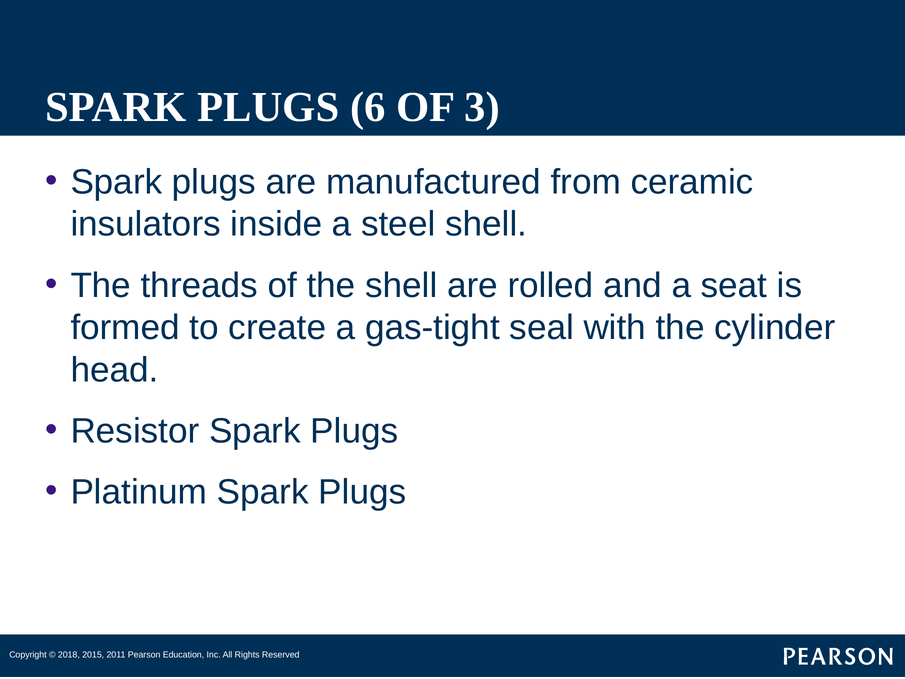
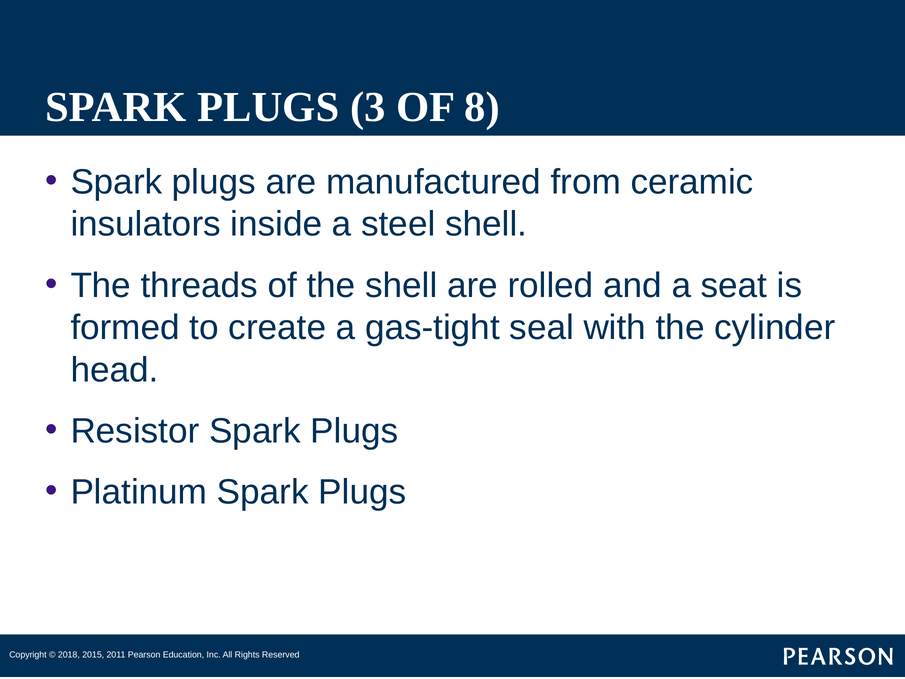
6: 6 -> 3
3: 3 -> 8
